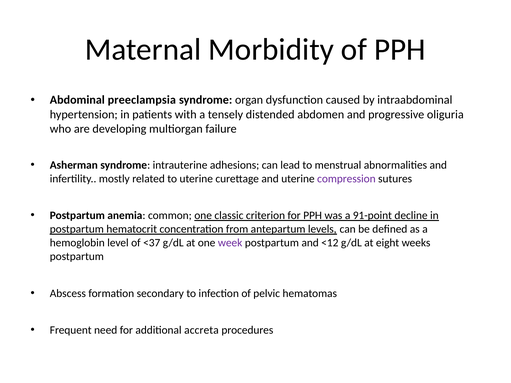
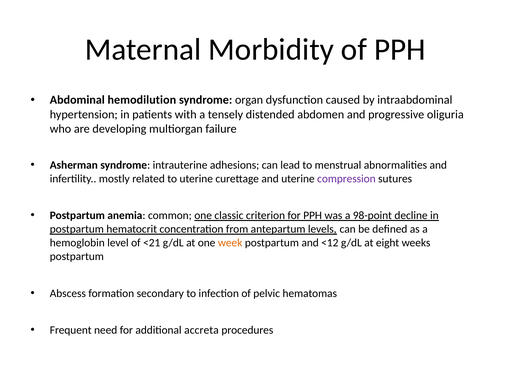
preeclampsia: preeclampsia -> hemodilution
91-point: 91-point -> 98-point
<37: <37 -> <21
week colour: purple -> orange
